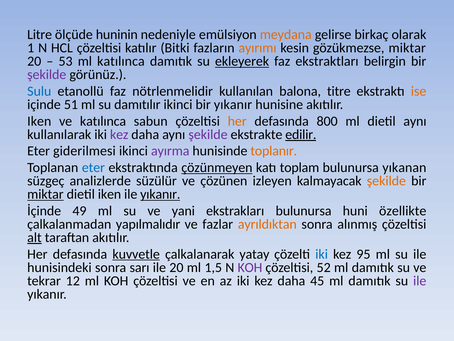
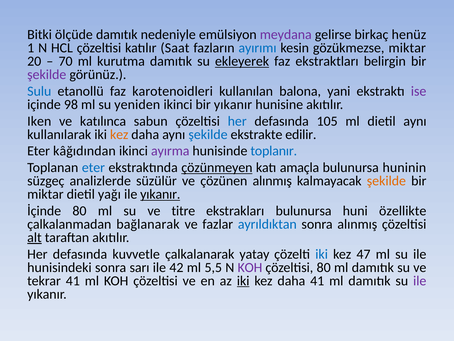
Litre: Litre -> Bitki
ölçüde huninin: huninin -> damıtık
meydana colour: orange -> purple
olarak: olarak -> henüz
Bitki: Bitki -> Saat
ayırımı colour: orange -> blue
53: 53 -> 70
ml katılınca: katılınca -> kurutma
nötrlenmelidir: nötrlenmelidir -> karotenoidleri
titre: titre -> yani
ise colour: orange -> purple
51: 51 -> 98
damıtılır: damıtılır -> yeniden
her at (237, 121) colour: orange -> blue
800: 800 -> 105
kez at (119, 134) colour: purple -> orange
şekilde at (208, 134) colour: purple -> blue
edilir underline: present -> none
giderilmesi: giderilmesi -> kâğıdından
toplanır colour: orange -> blue
toplam: toplam -> amaçla
yıkanan: yıkanan -> huninin
çözünen izleyen: izleyen -> alınmış
miktar at (45, 194) underline: present -> none
dietil iken: iken -> yağı
İçinde 49: 49 -> 80
yani: yani -> titre
yapılmalıdır: yapılmalıdır -> bağlanarak
ayrıldıktan colour: orange -> blue
kuvvetle underline: present -> none
95: 95 -> 47
ile 20: 20 -> 42
1,5: 1,5 -> 5,5
çözeltisi 52: 52 -> 80
tekrar 12: 12 -> 41
iki at (243, 280) underline: none -> present
daha 45: 45 -> 41
